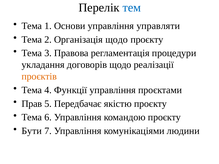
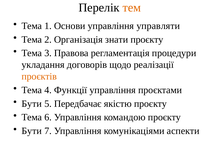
тем colour: blue -> orange
Організація щодо: щодо -> знати
Прав at (32, 104): Прав -> Бути
людини: людини -> аспекти
